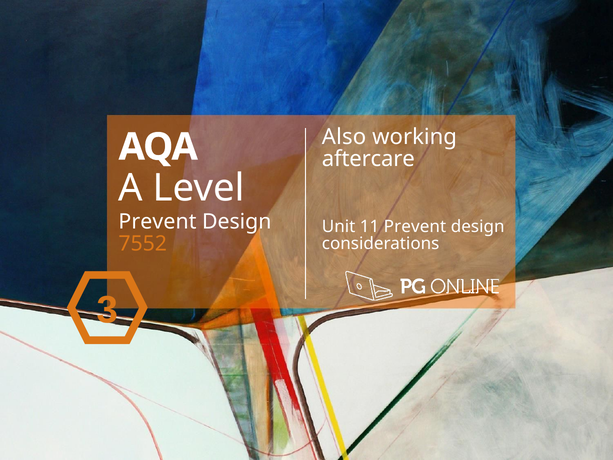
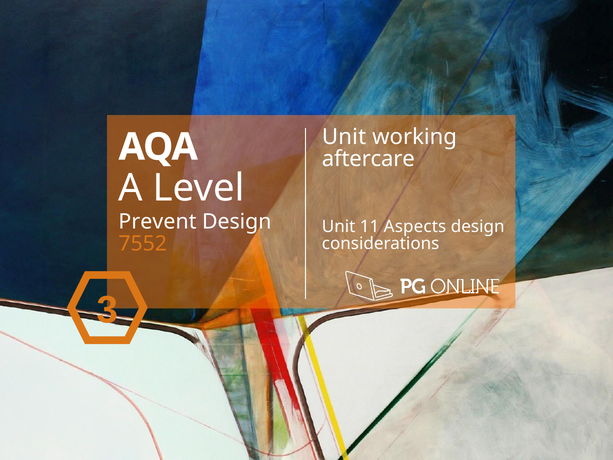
Also at (344, 137): Also -> Unit
11 Prevent: Prevent -> Aspects
